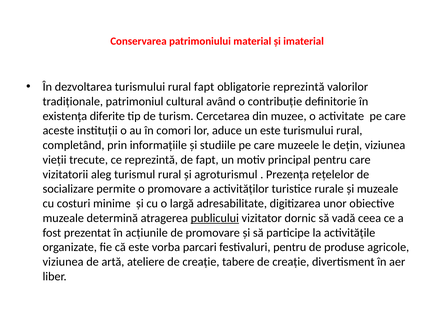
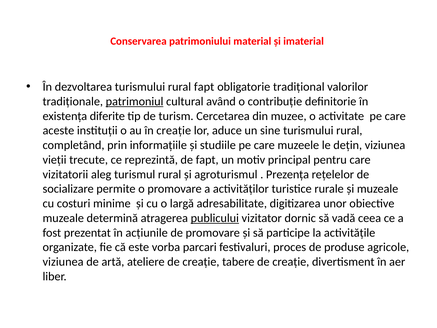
obligatorie reprezintă: reprezintă -> tradiţional
patrimoniul underline: none -> present
în comori: comori -> creaţie
un este: este -> sine
festivaluri pentru: pentru -> proces
